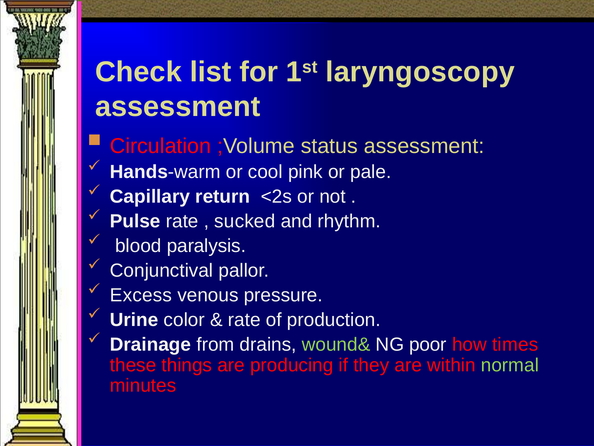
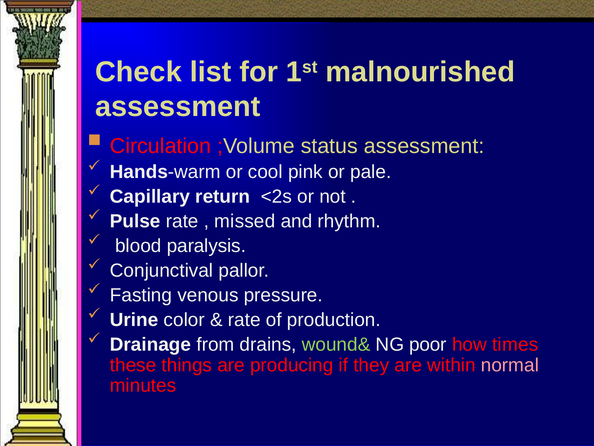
laryngoscopy: laryngoscopy -> malnourished
sucked: sucked -> missed
Excess: Excess -> Fasting
normal colour: light green -> pink
